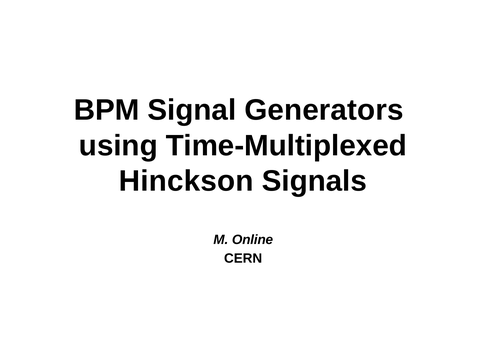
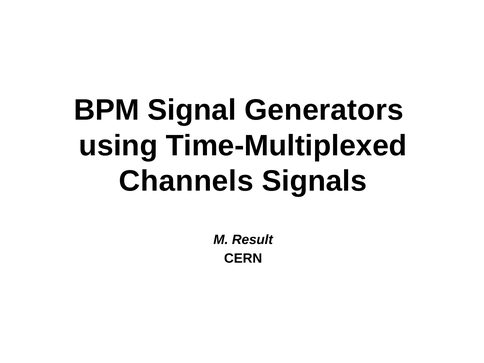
Hinckson: Hinckson -> Channels
Online: Online -> Result
